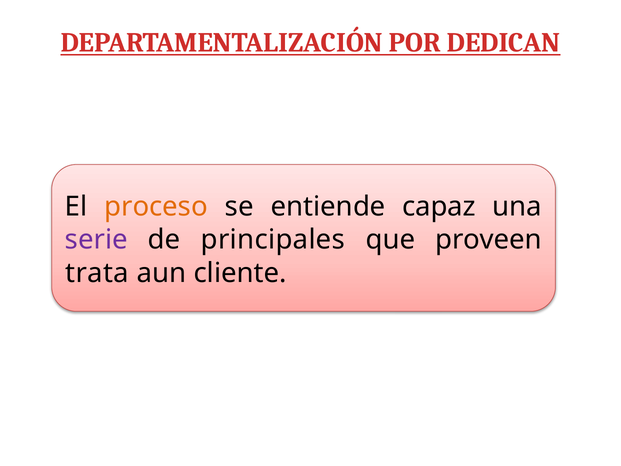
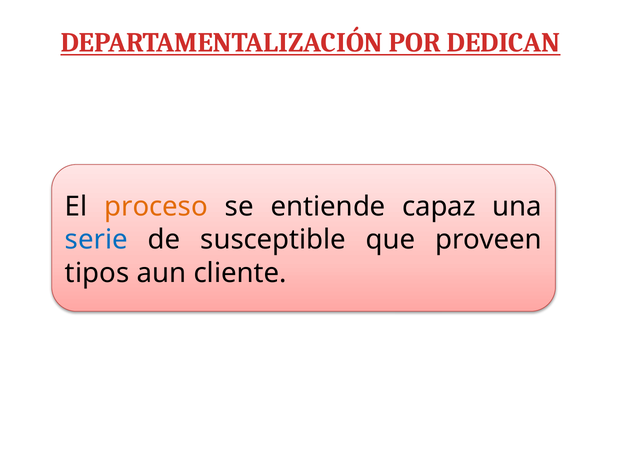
serie colour: purple -> blue
principales: principales -> susceptible
trata: trata -> tipos
